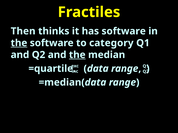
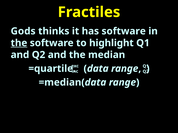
Then: Then -> Gods
category: category -> highlight
the at (77, 55) underline: present -> none
